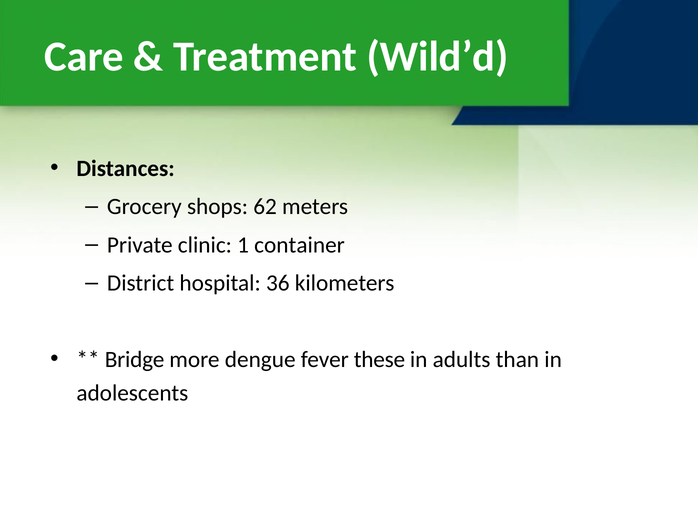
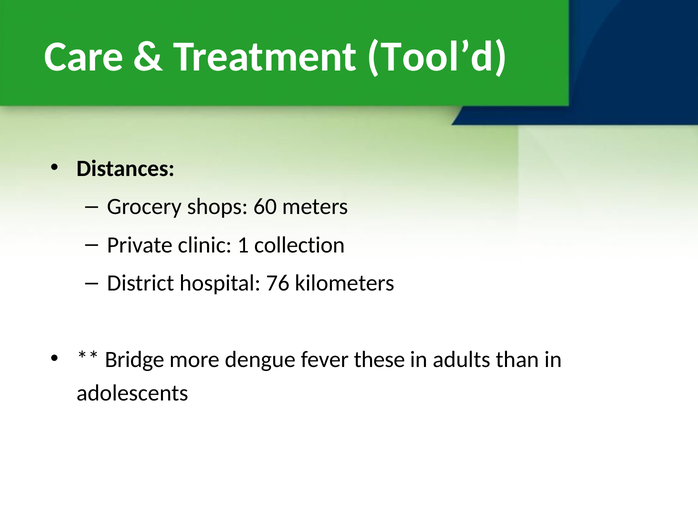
Wild’d: Wild’d -> Tool’d
62: 62 -> 60
container: container -> collection
36: 36 -> 76
